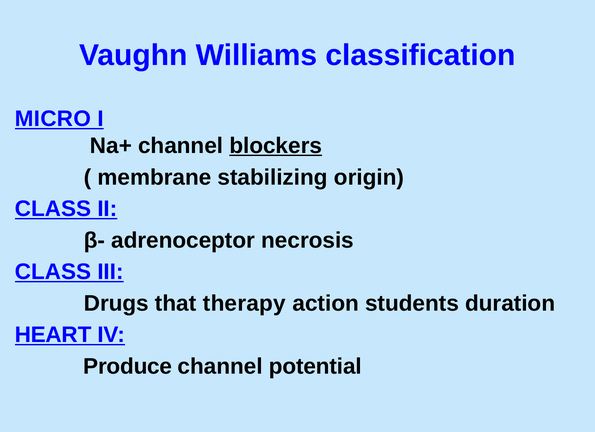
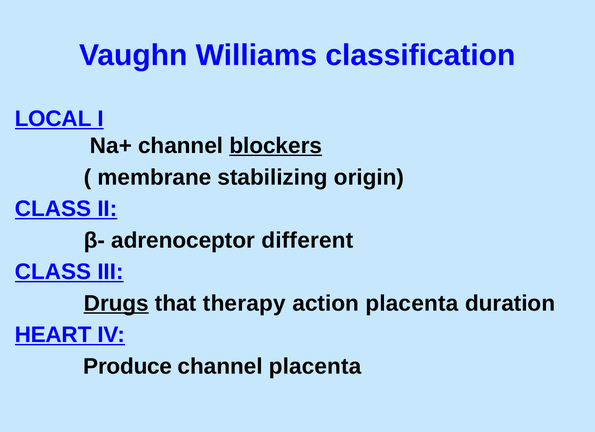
MICRO: MICRO -> LOCAL
necrosis: necrosis -> different
Drugs underline: none -> present
action students: students -> placenta
channel potential: potential -> placenta
